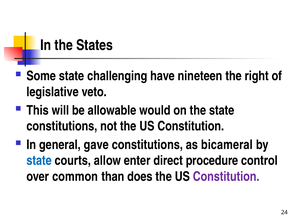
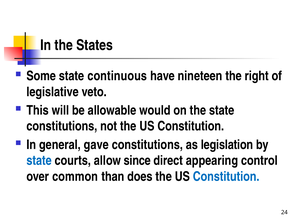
challenging: challenging -> continuous
bicameral: bicameral -> legislation
enter: enter -> since
procedure: procedure -> appearing
Constitution at (226, 176) colour: purple -> blue
